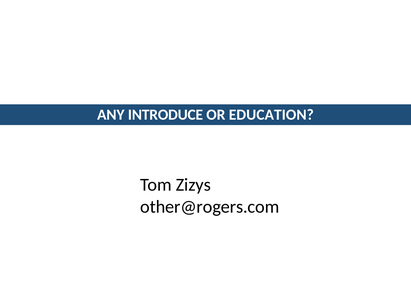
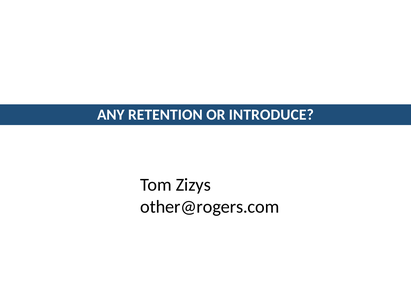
INTRODUCE: INTRODUCE -> RETENTION
EDUCATION: EDUCATION -> INTRODUCE
